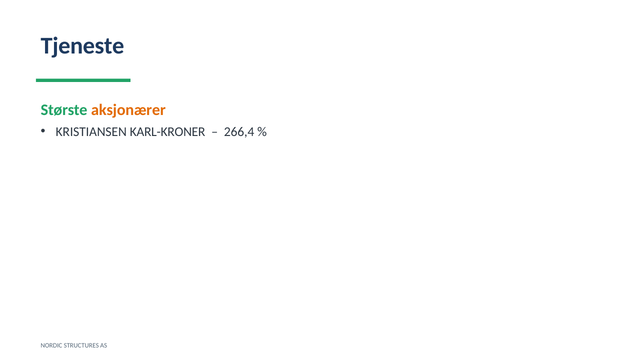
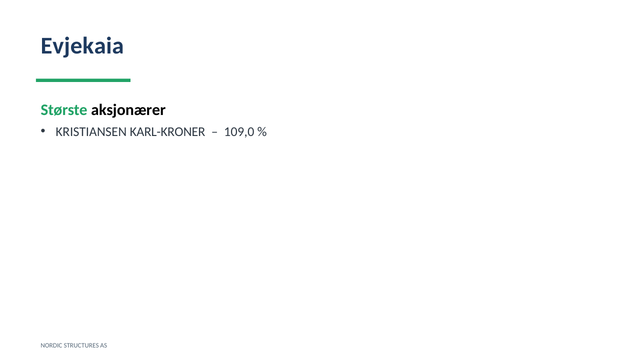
Tjeneste: Tjeneste -> Evjekaia
aksjonærer colour: orange -> black
266,4: 266,4 -> 109,0
